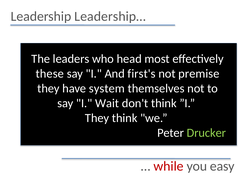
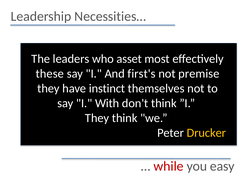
Leadership…: Leadership… -> Necessities…
head: head -> asset
system: system -> instinct
Wait: Wait -> With
Drucker colour: light green -> yellow
